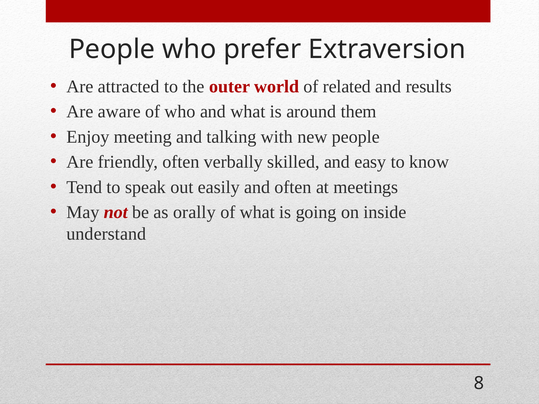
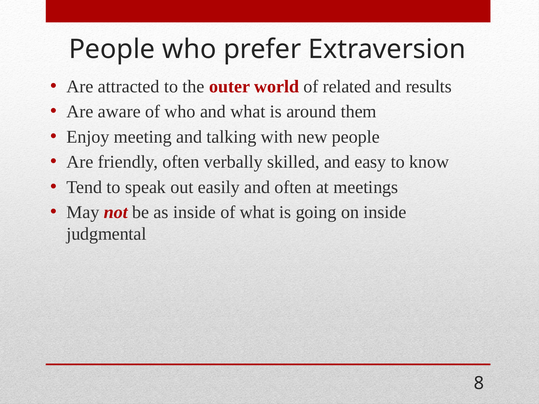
as orally: orally -> inside
understand: understand -> judgmental
